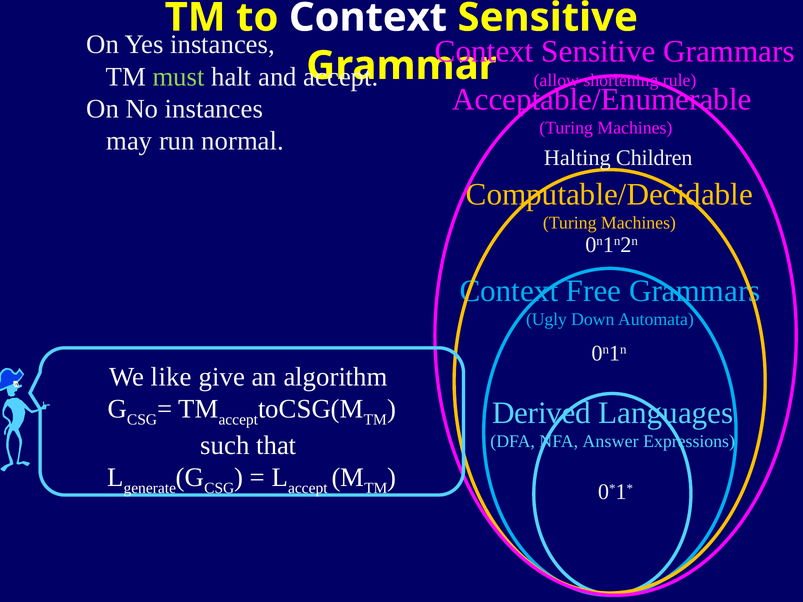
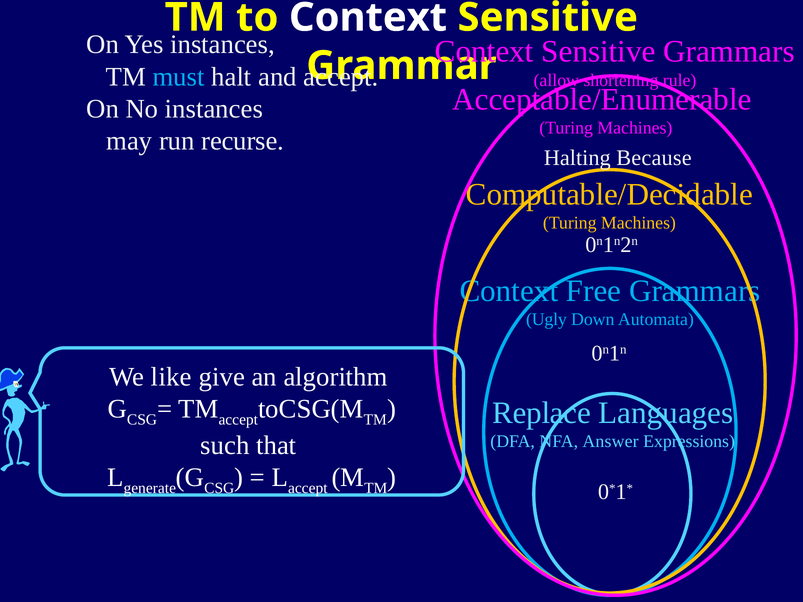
must colour: light green -> light blue
normal: normal -> recurse
Children: Children -> Because
Derived: Derived -> Replace
